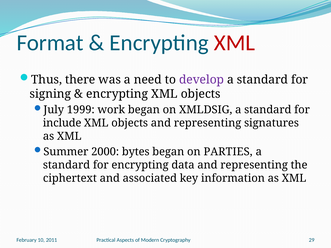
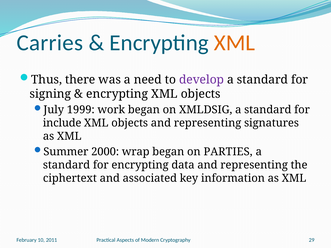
Format: Format -> Carries
XML at (234, 43) colour: red -> orange
bytes: bytes -> wrap
